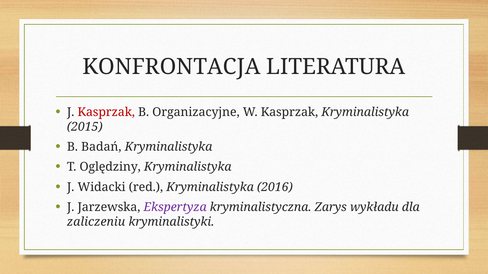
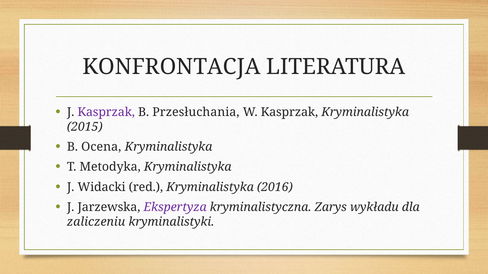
Kasprzak at (106, 112) colour: red -> purple
Organizacyjne: Organizacyjne -> Przesłuchania
Badań: Badań -> Ocena
Oględziny: Oględziny -> Metodyka
